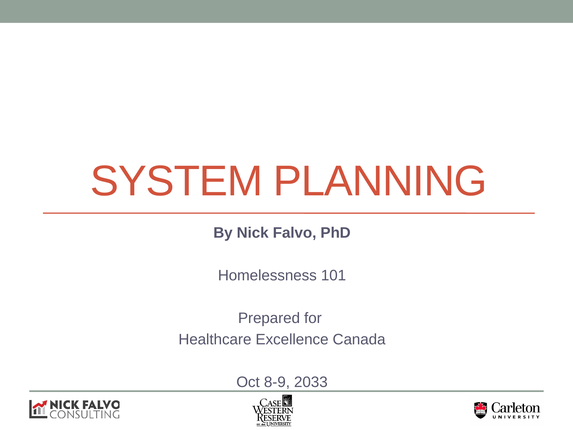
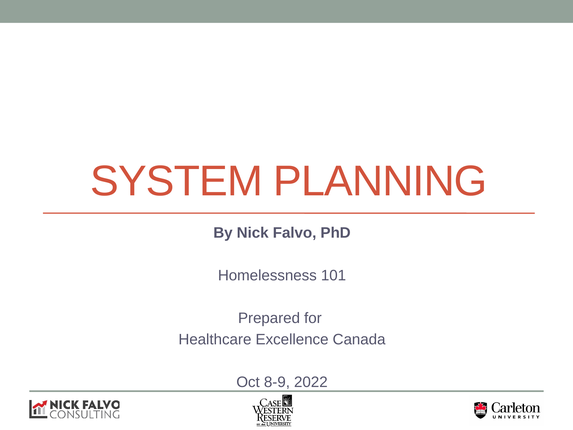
2033: 2033 -> 2022
